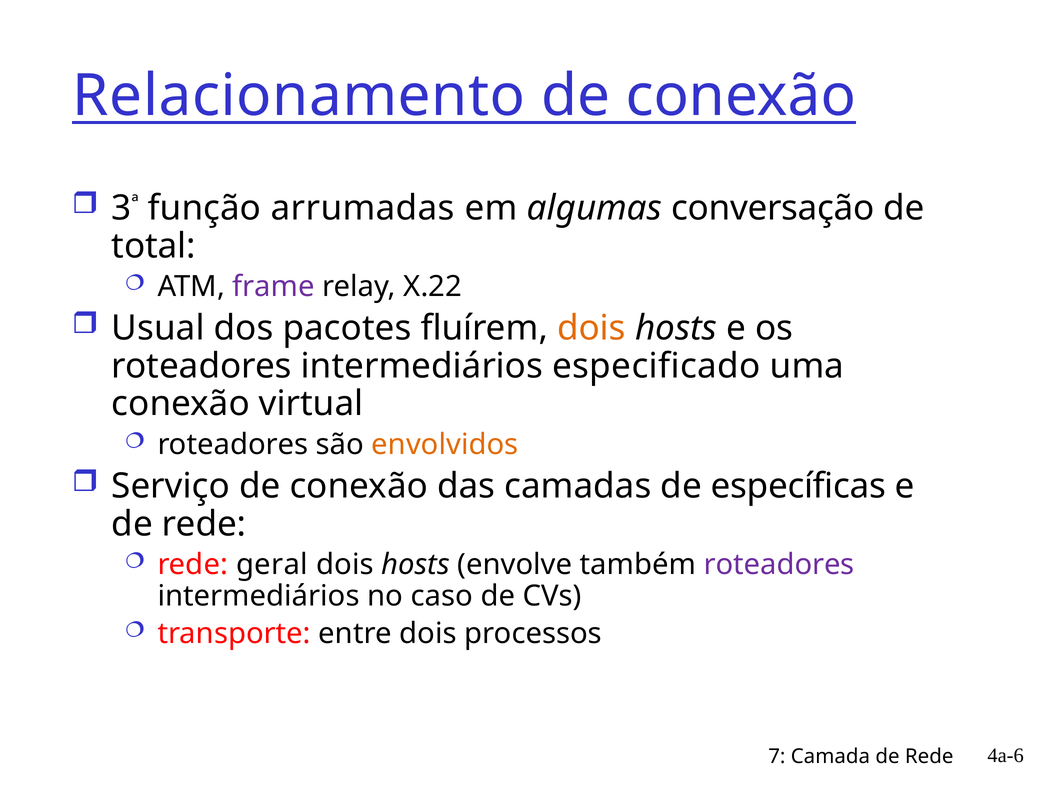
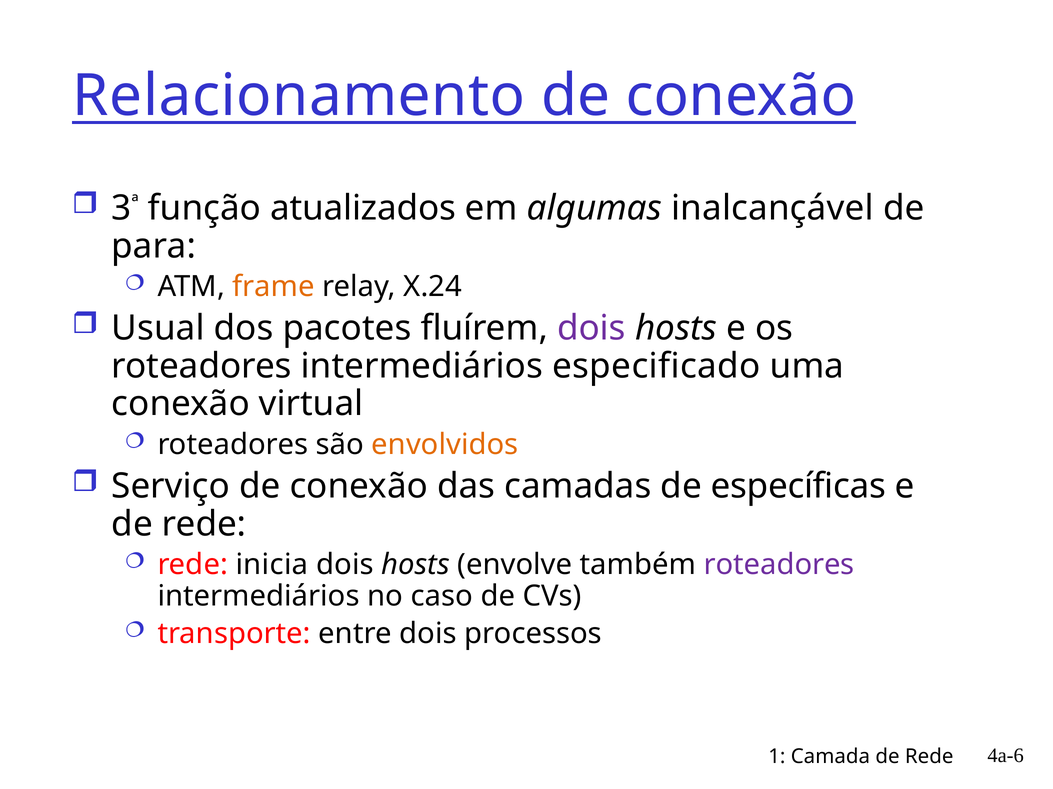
arrumadas: arrumadas -> atualizados
conversação: conversação -> inalcançável
total: total -> para
frame colour: purple -> orange
X.22: X.22 -> X.24
dois at (591, 329) colour: orange -> purple
geral: geral -> inicia
7: 7 -> 1
